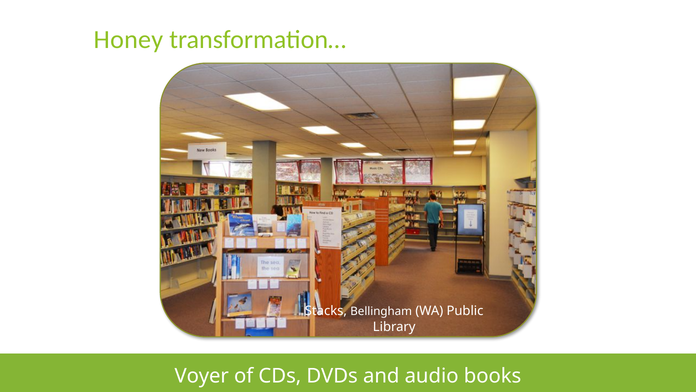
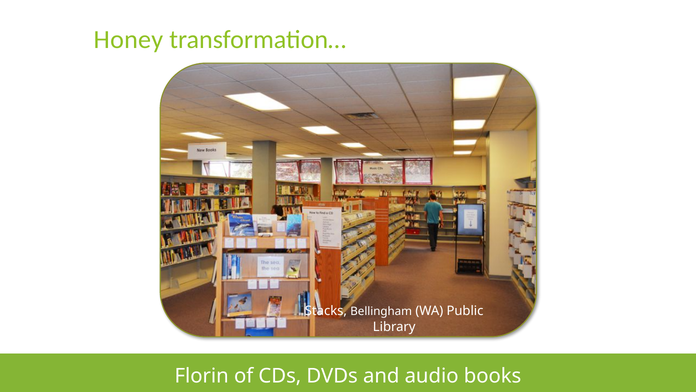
Voyer: Voyer -> Florin
